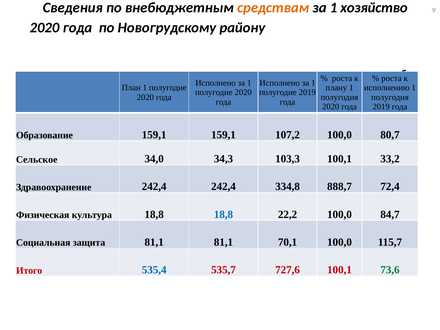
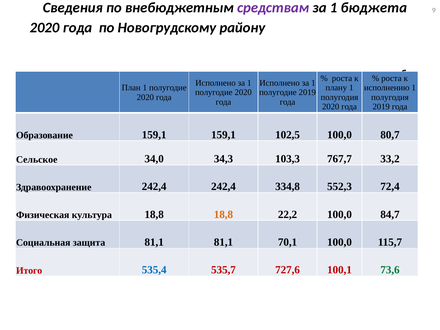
средствам colour: orange -> purple
хозяйство: хозяйство -> бюджета
107,2: 107,2 -> 102,5
103,3 100,1: 100,1 -> 767,7
888,7: 888,7 -> 552,3
18,8 at (223, 214) colour: blue -> orange
